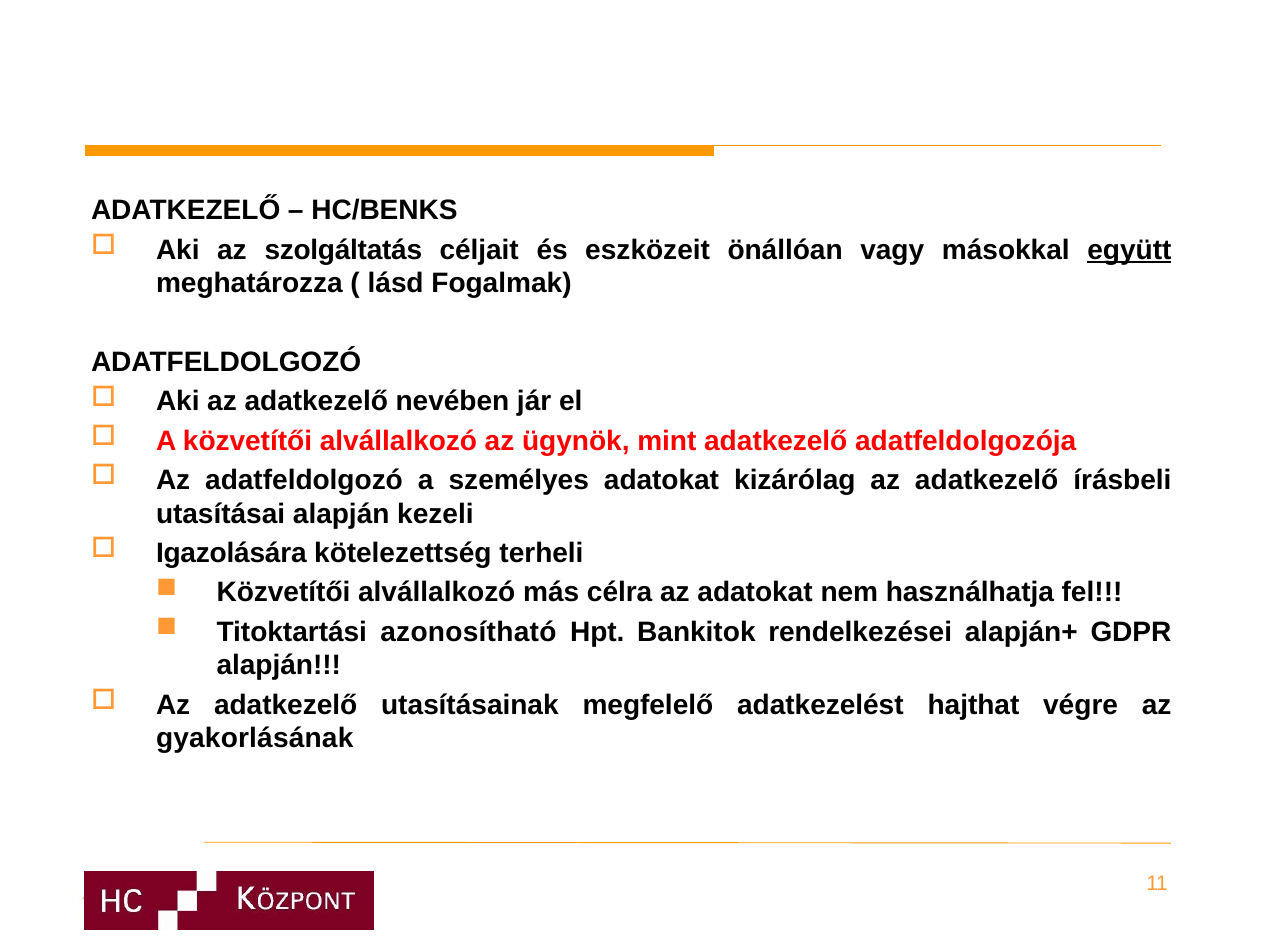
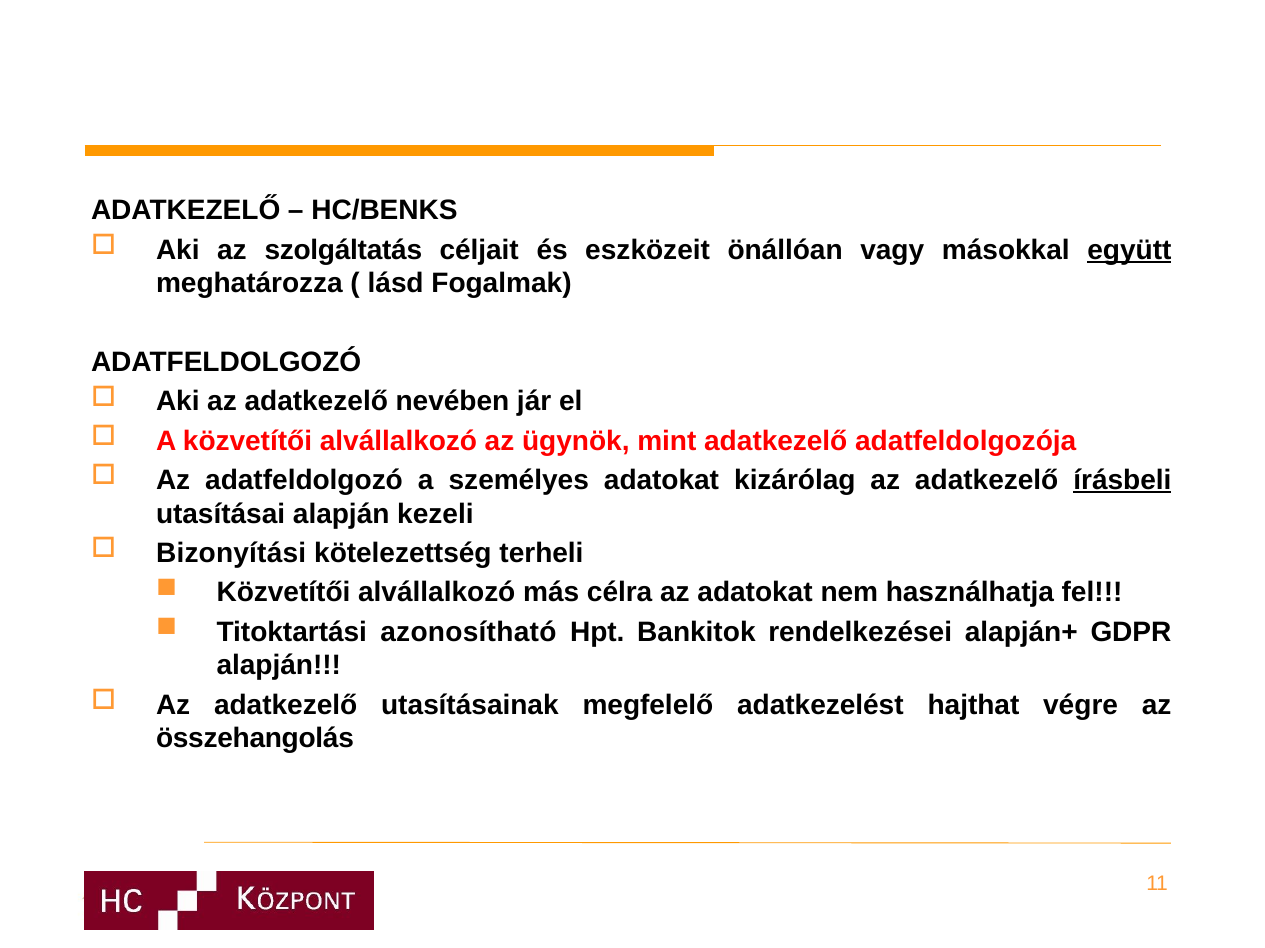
írásbeli underline: none -> present
Igazolására: Igazolására -> Bizonyítási
gyakorlásának: gyakorlásának -> összehangolás
